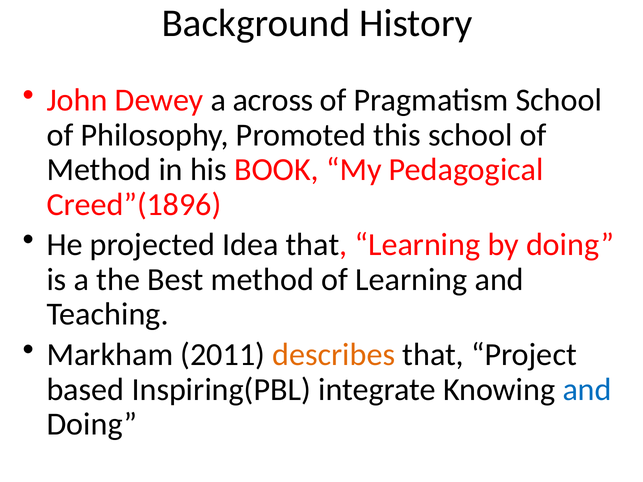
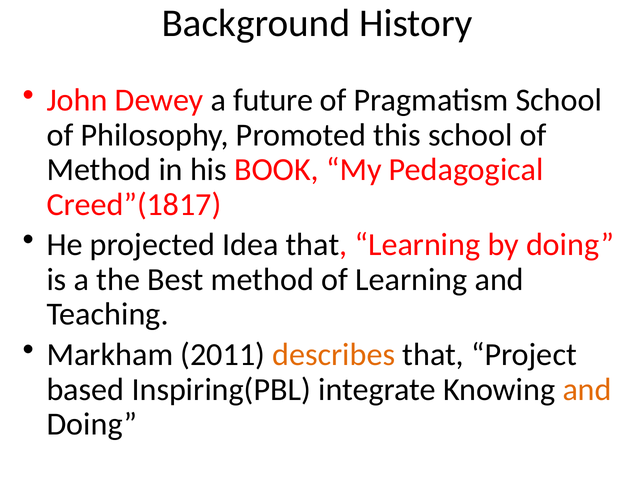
across: across -> future
Creed”(1896: Creed”(1896 -> Creed”(1817
and at (587, 390) colour: blue -> orange
